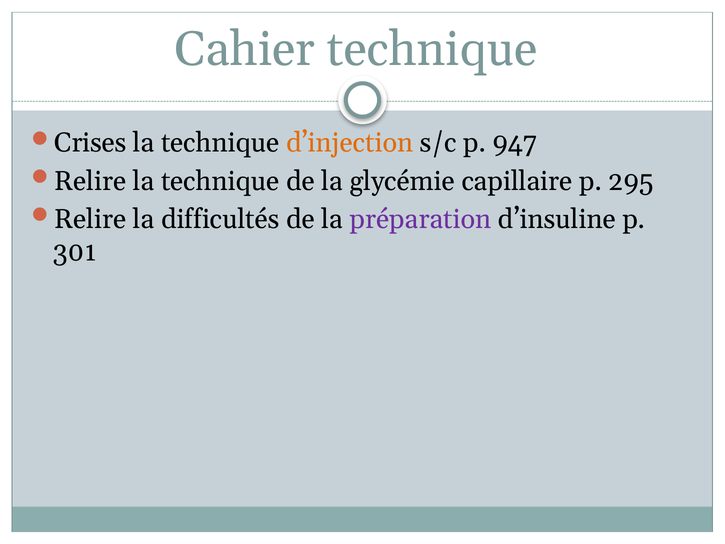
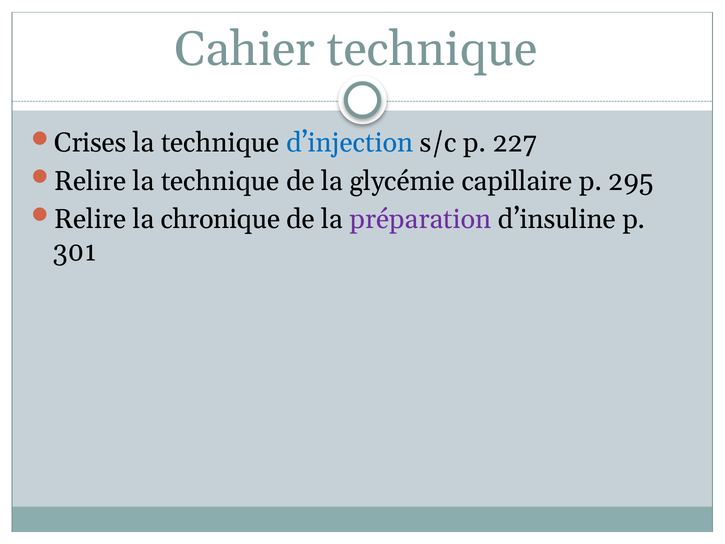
d’injection colour: orange -> blue
947: 947 -> 227
difficultés: difficultés -> chronique
